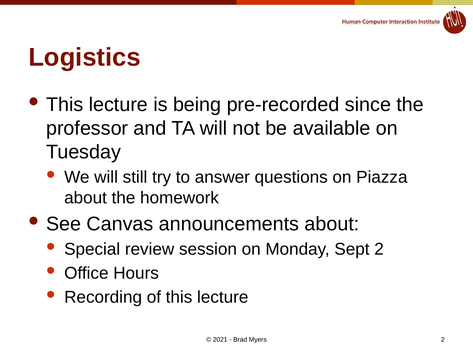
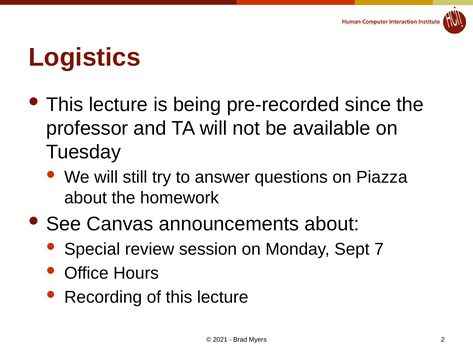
Sept 2: 2 -> 7
